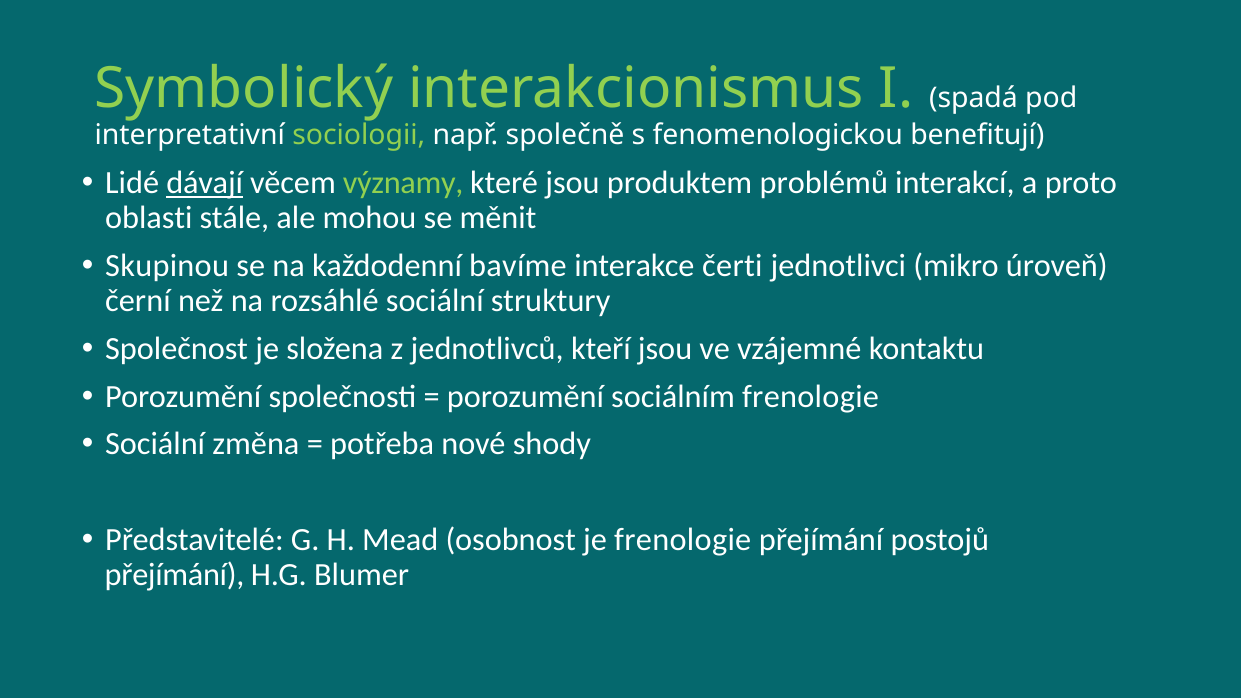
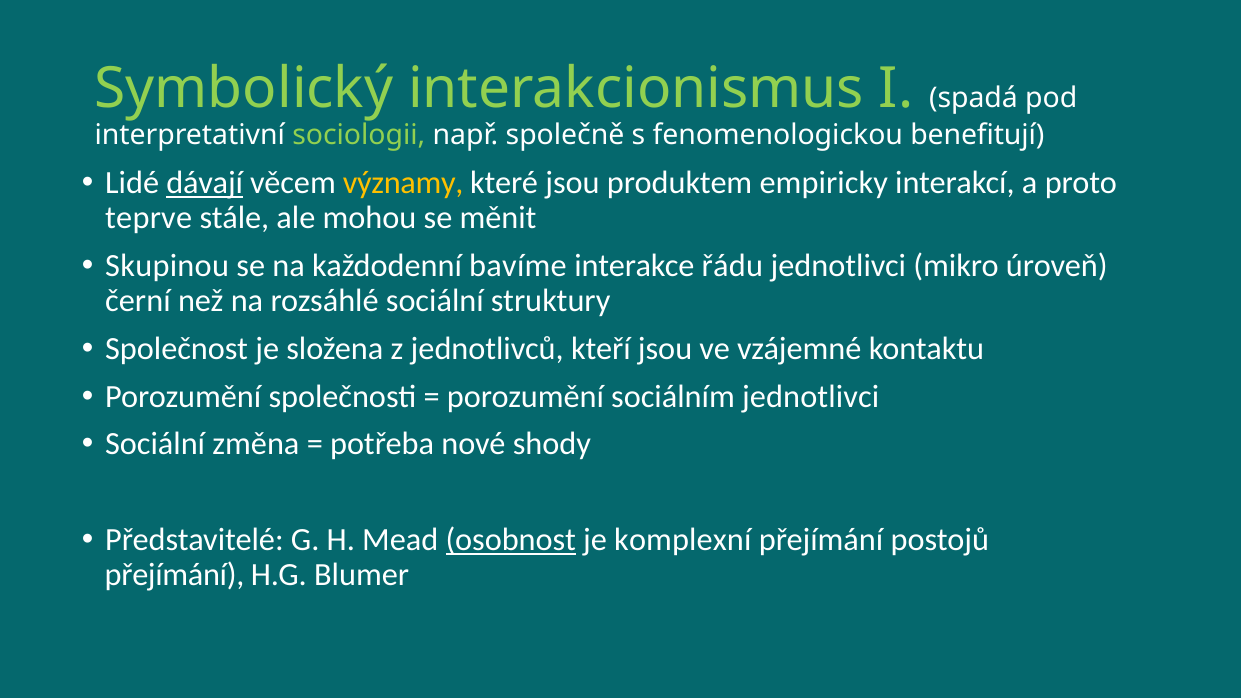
významy colour: light green -> yellow
problémů: problémů -> empiricky
oblasti: oblasti -> teprve
čerti: čerti -> řádu
sociálním frenologie: frenologie -> jednotlivci
osobnost underline: none -> present
je frenologie: frenologie -> komplexní
